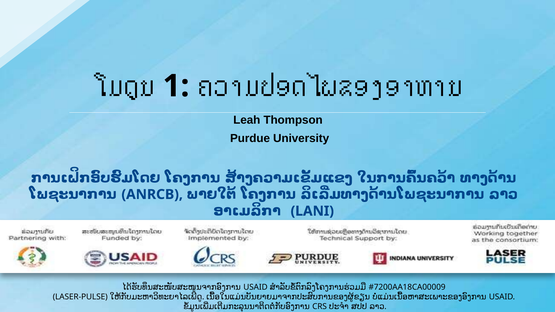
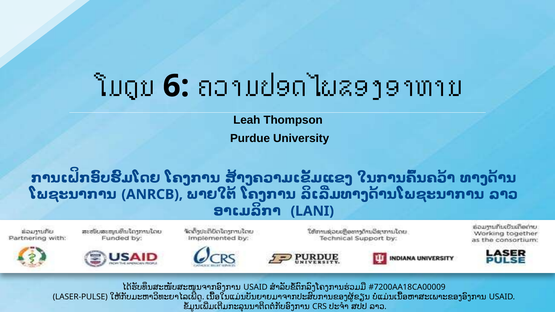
1: 1 -> 6
